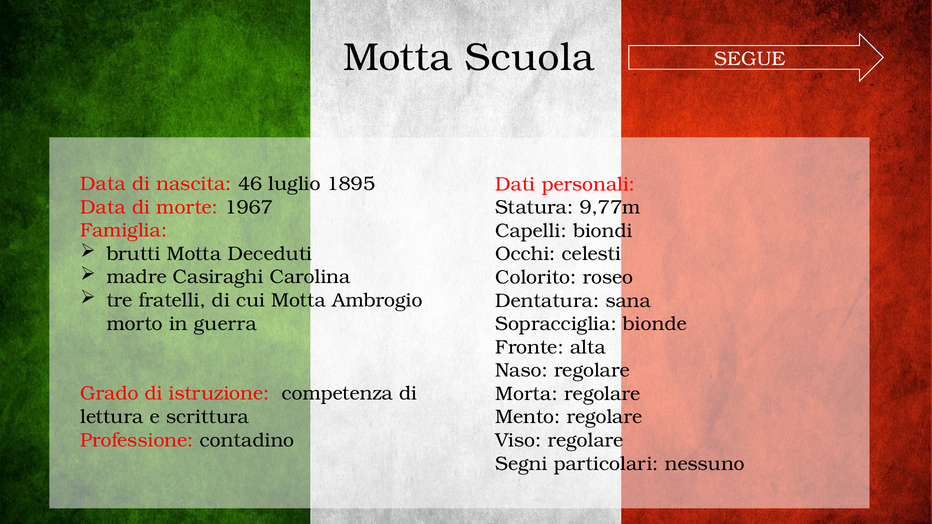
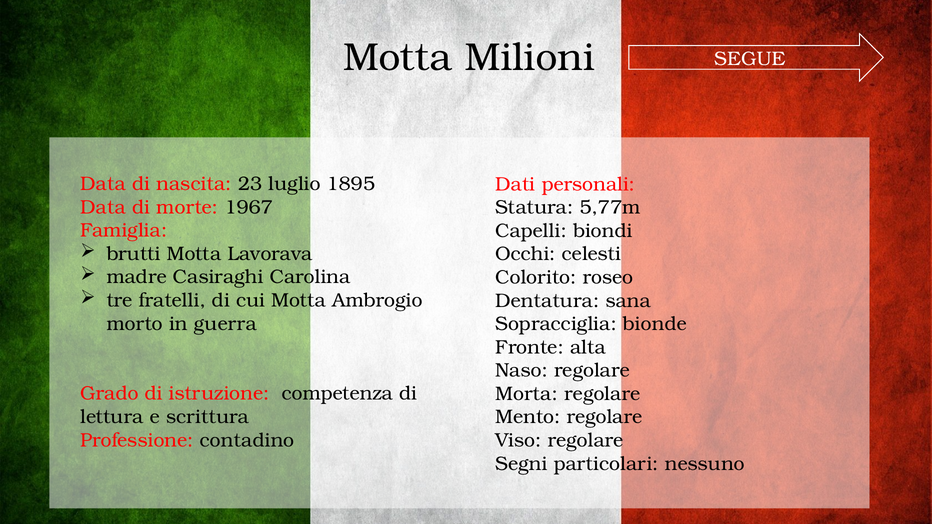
Scuola: Scuola -> Milioni
46: 46 -> 23
9,77m: 9,77m -> 5,77m
Deceduti: Deceduti -> Lavorava
